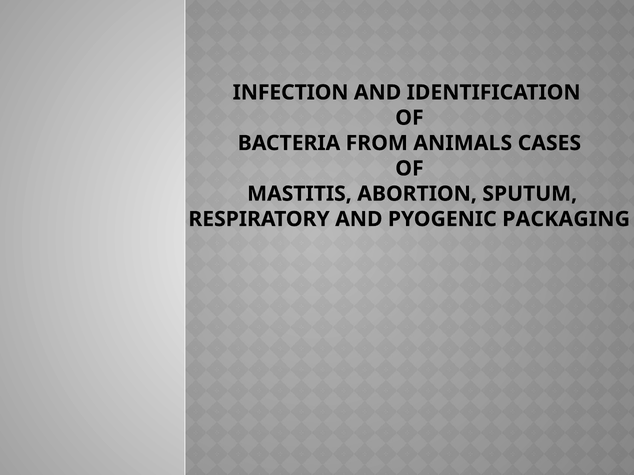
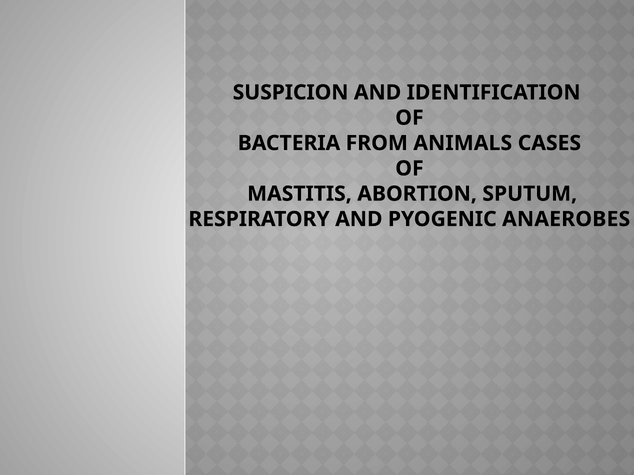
INFECTION: INFECTION -> SUSPICION
PACKAGING: PACKAGING -> ANAEROBES
